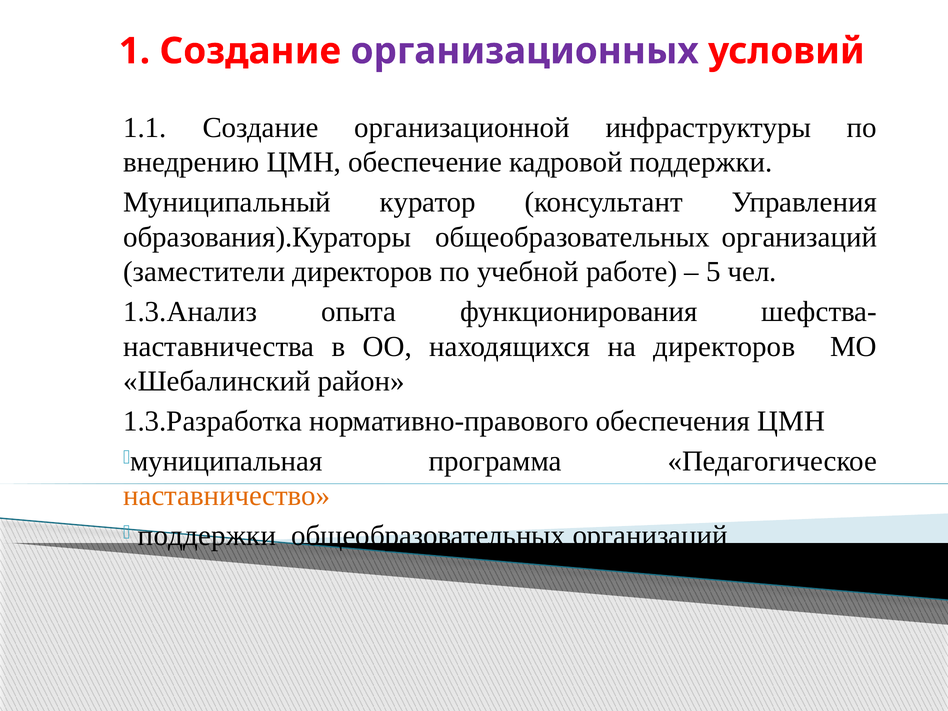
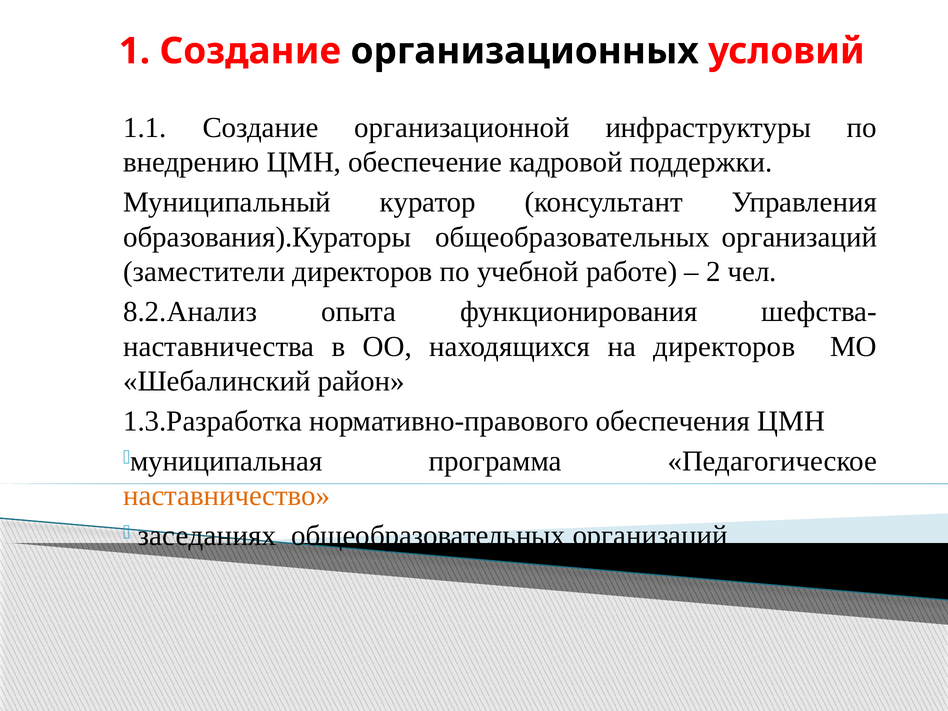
организационных colour: purple -> black
5: 5 -> 2
1.3.Анализ: 1.3.Анализ -> 8.2.Анализ
поддержки at (207, 536): поддержки -> заседаниях
